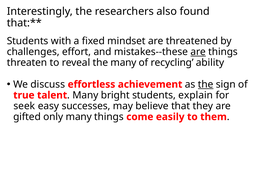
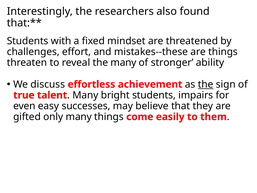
are at (198, 52) underline: present -> none
recycling: recycling -> stronger
explain: explain -> impairs
seek: seek -> even
